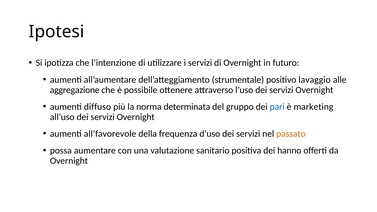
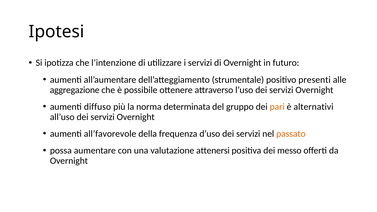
lavaggio: lavaggio -> presenti
pari colour: blue -> orange
marketing: marketing -> alternativi
sanitario: sanitario -> attenersi
hanno: hanno -> messo
